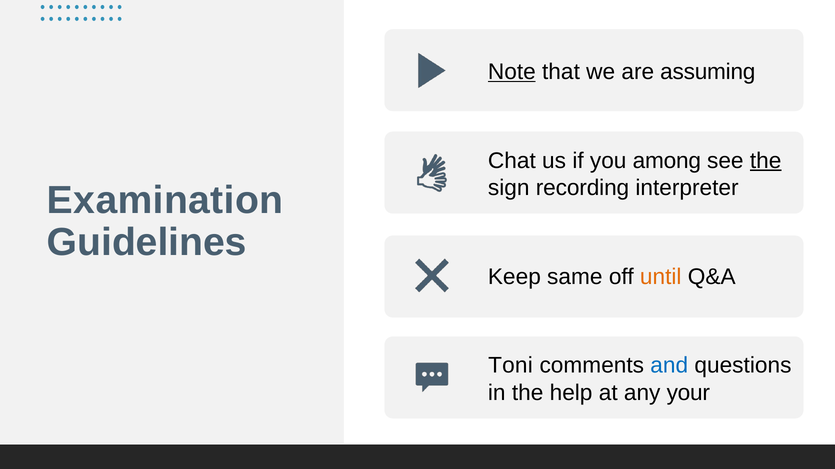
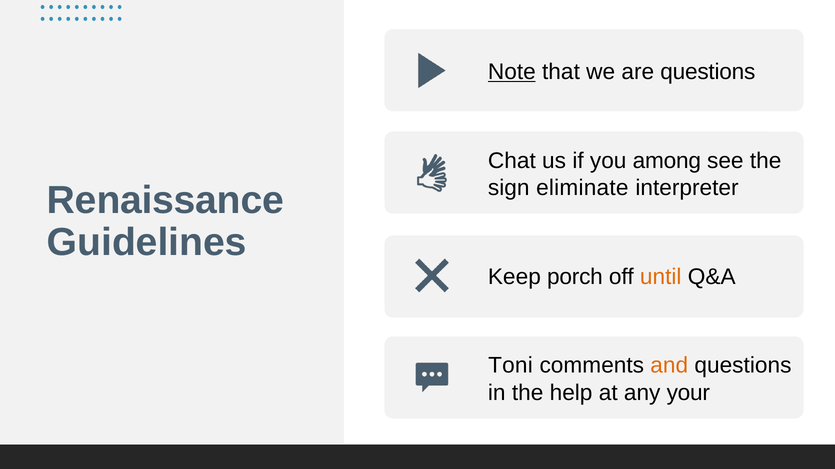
are assuming: assuming -> questions
the at (766, 161) underline: present -> none
recording: recording -> eliminate
Examination: Examination -> Renaissance
same: same -> porch
and colour: blue -> orange
